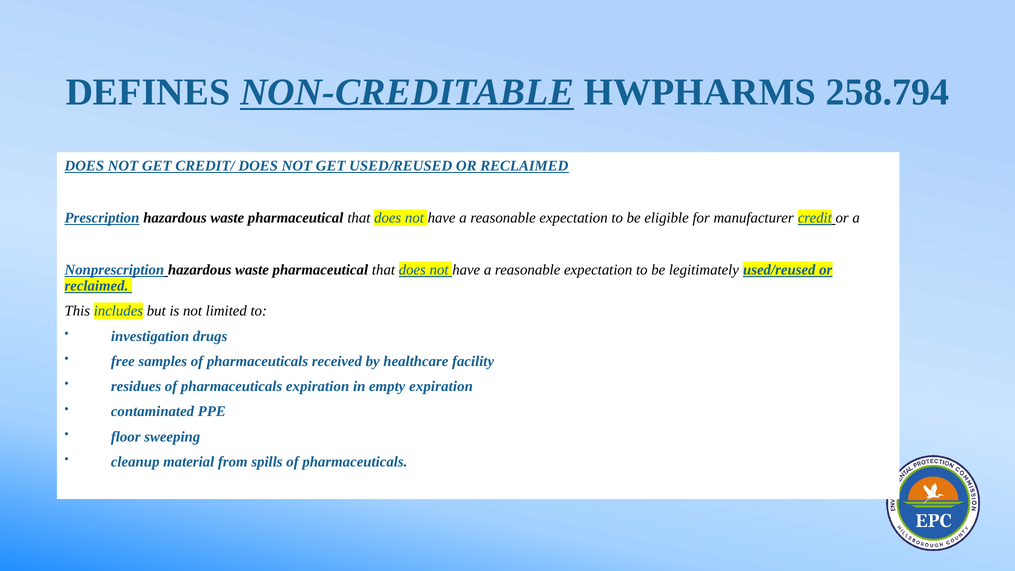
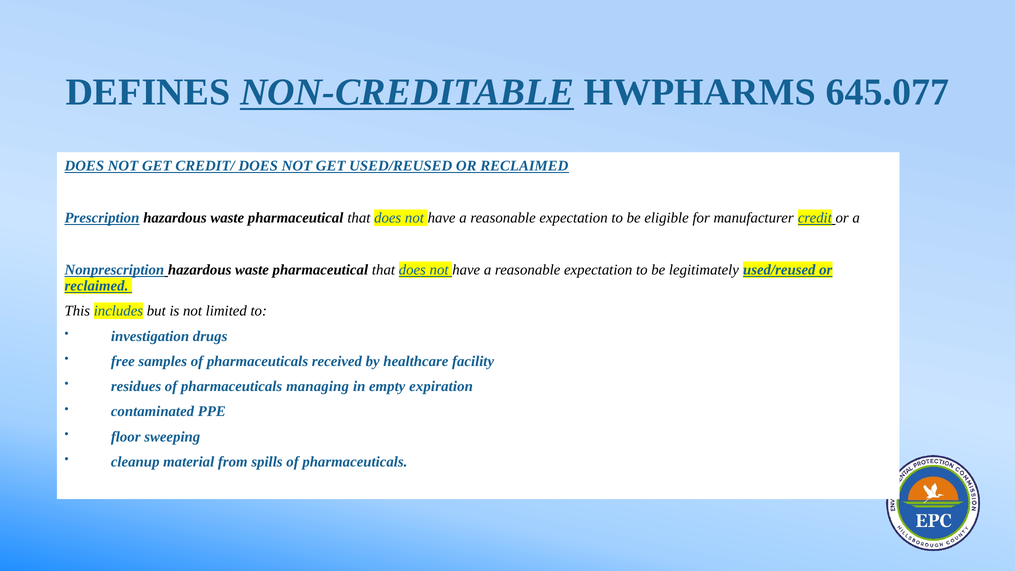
258.794: 258.794 -> 645.077
pharmaceuticals expiration: expiration -> managing
